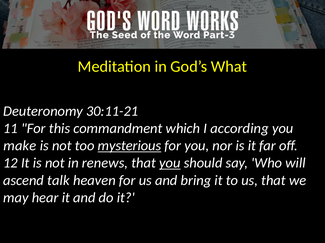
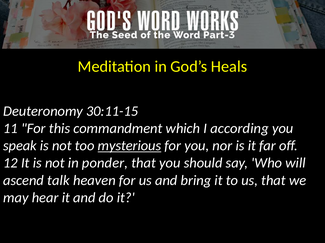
What: What -> Heals
30:11-21: 30:11-21 -> 30:11-15
make: make -> speak
renews: renews -> ponder
you at (170, 163) underline: present -> none
